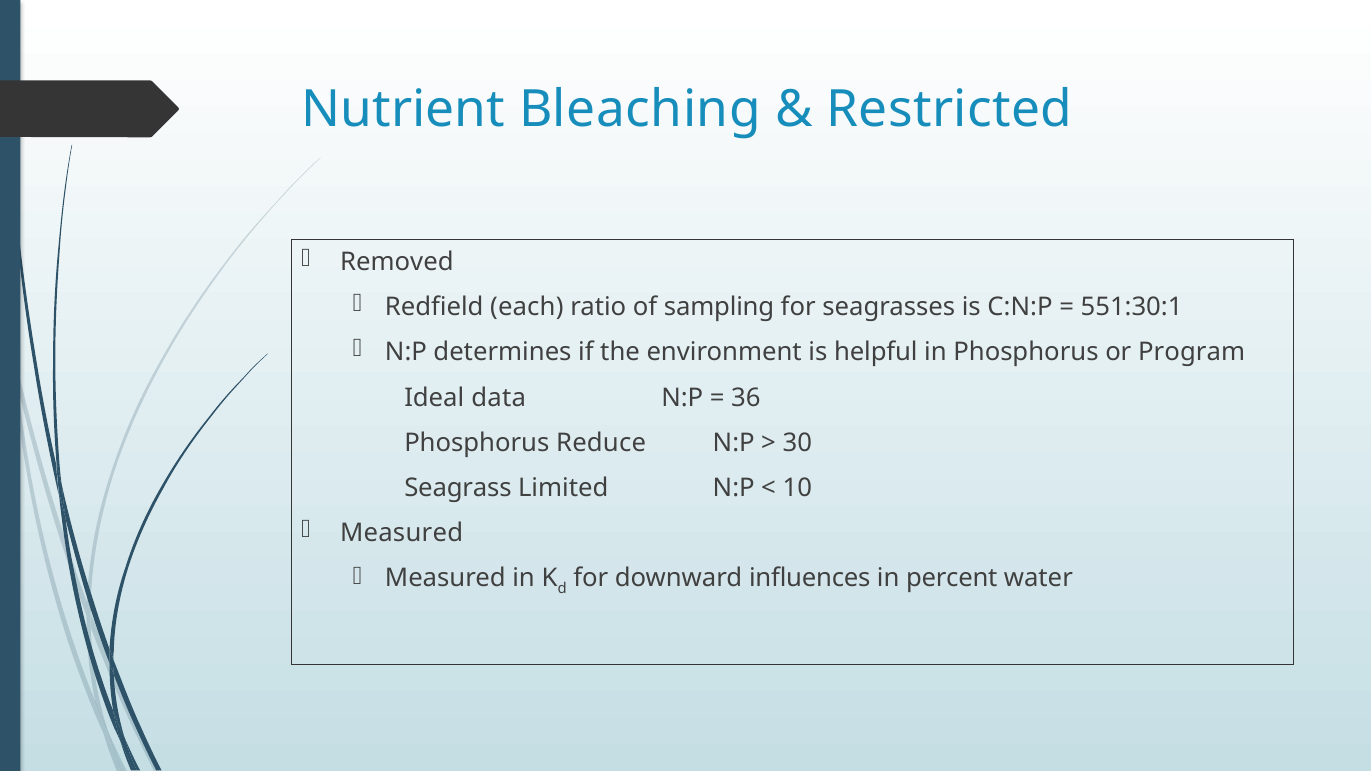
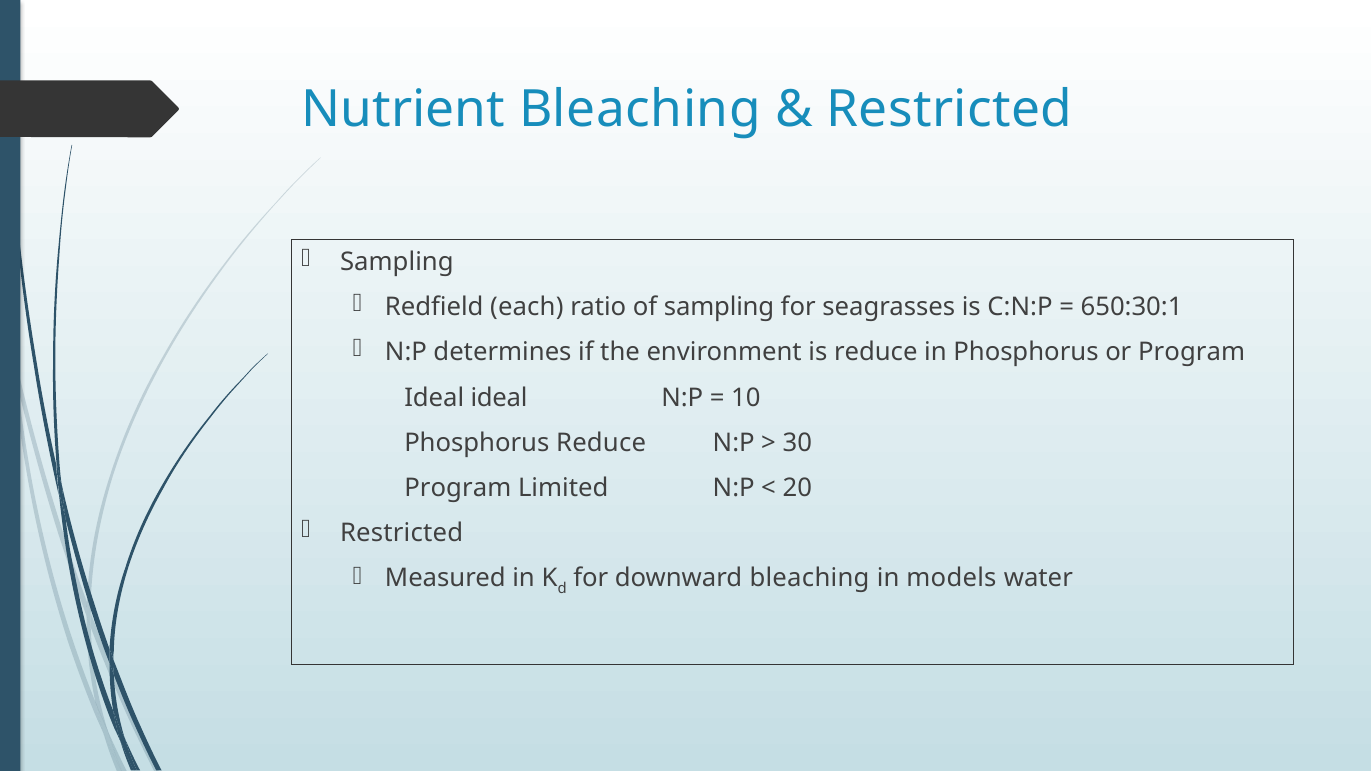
Removed at (397, 262): Removed -> Sampling
551:30:1: 551:30:1 -> 650:30:1
is helpful: helpful -> reduce
Ideal data: data -> ideal
36: 36 -> 10
Seagrass at (458, 488): Seagrass -> Program
10: 10 -> 20
Measured at (402, 533): Measured -> Restricted
downward influences: influences -> bleaching
percent: percent -> models
